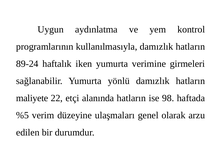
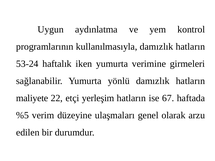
89-24: 89-24 -> 53-24
alanında: alanında -> yerleşim
98: 98 -> 67
